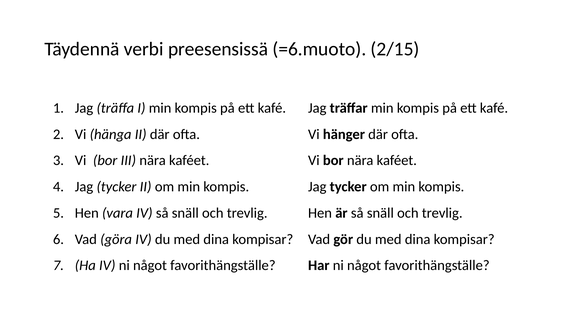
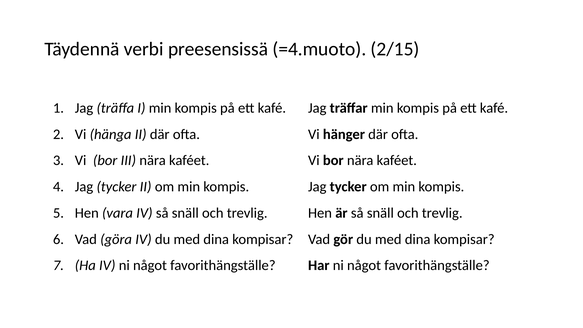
=6.muoto: =6.muoto -> =4.muoto
